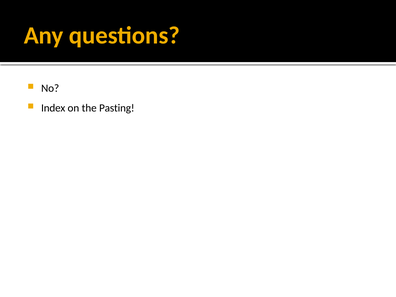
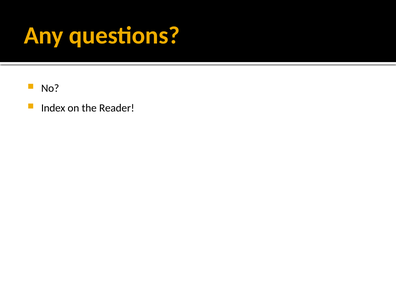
Pasting: Pasting -> Reader
